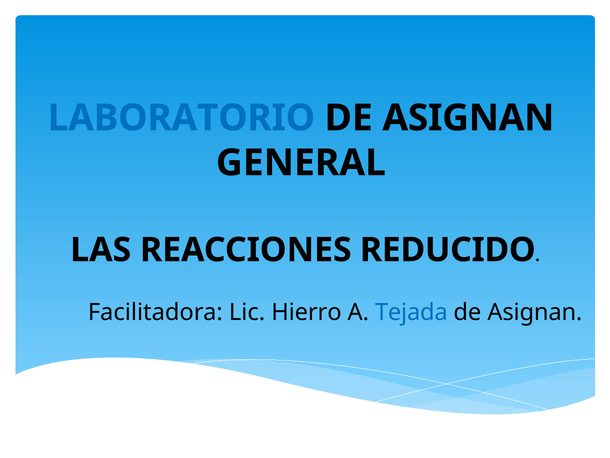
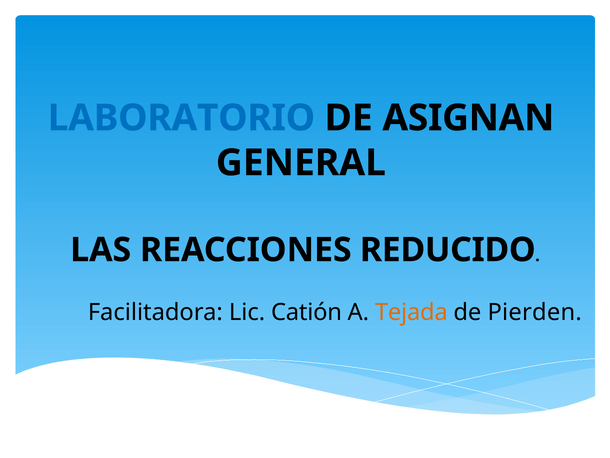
Hierro: Hierro -> Catión
Tejada colour: blue -> orange
Asignan at (535, 312): Asignan -> Pierden
